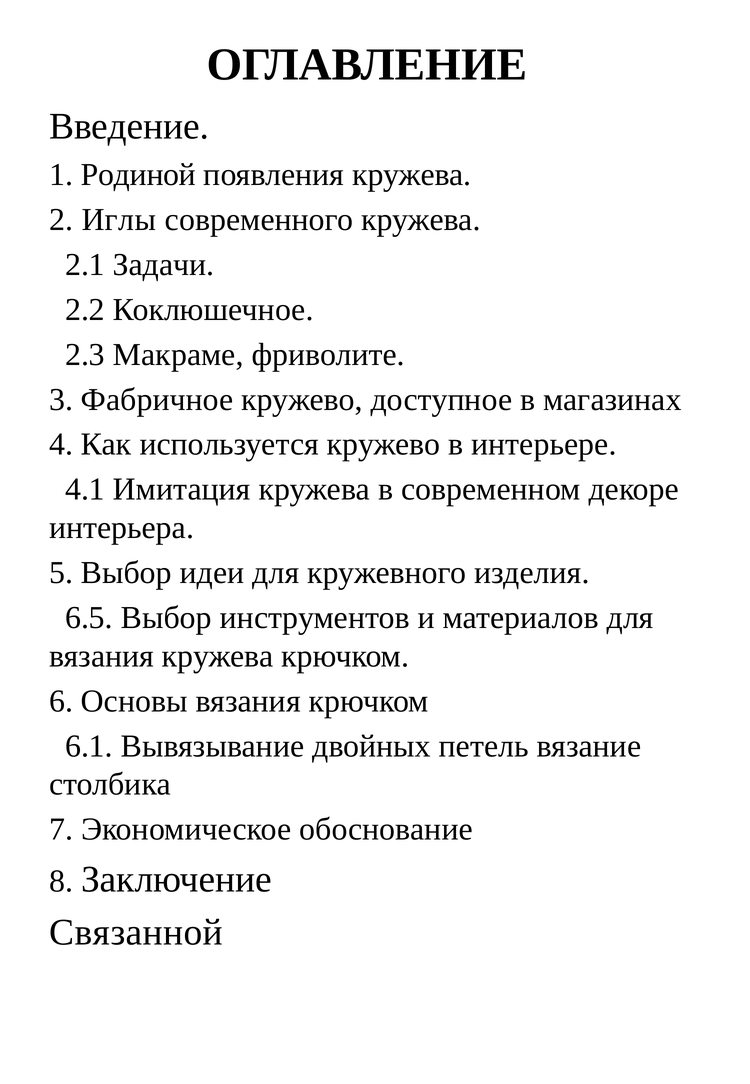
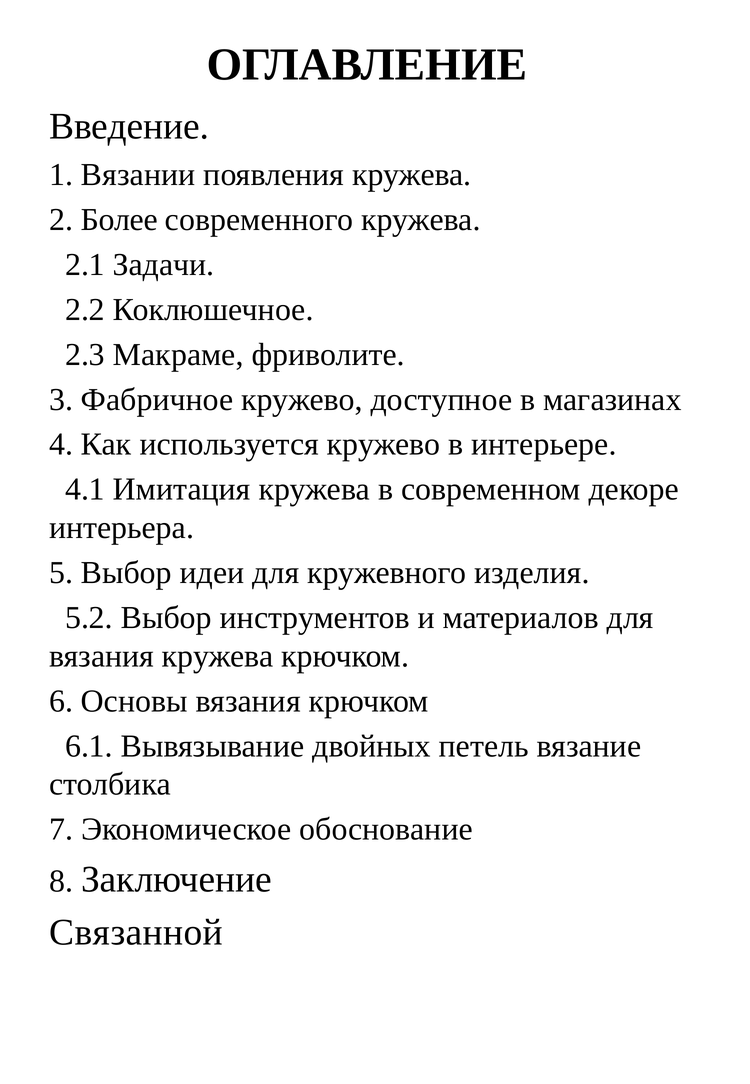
Родиной: Родиной -> Вязании
Иглы: Иглы -> Более
6.5: 6.5 -> 5.2
